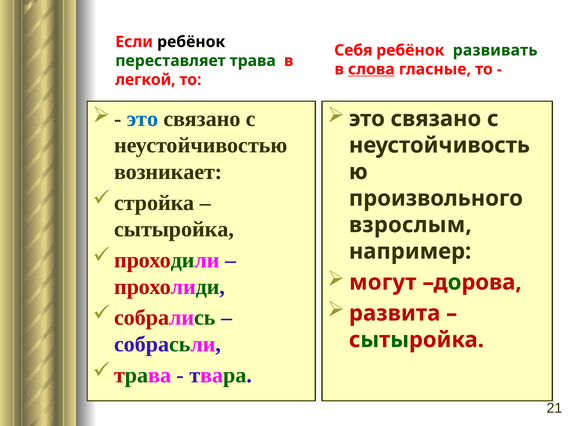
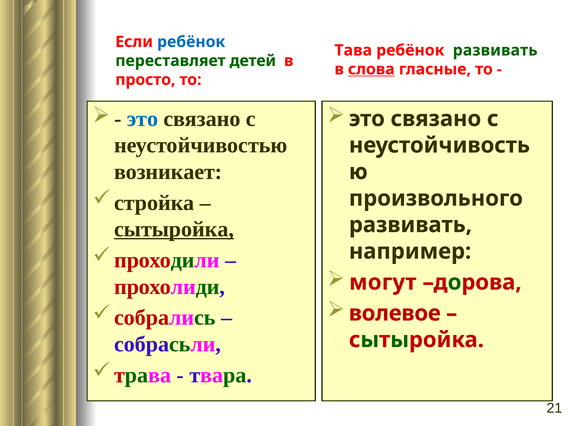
ребёнок at (191, 42) colour: black -> blue
Себя: Себя -> Тава
трава: трава -> детей
легкой: легкой -> просто
сытыройка at (174, 229) underline: none -> present
взрослым at (410, 225): взрослым -> развивать
развита: развита -> волевое
